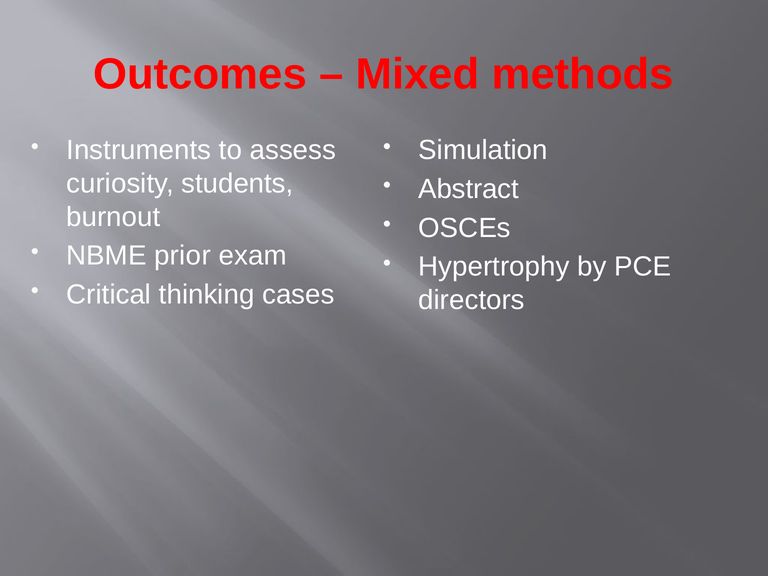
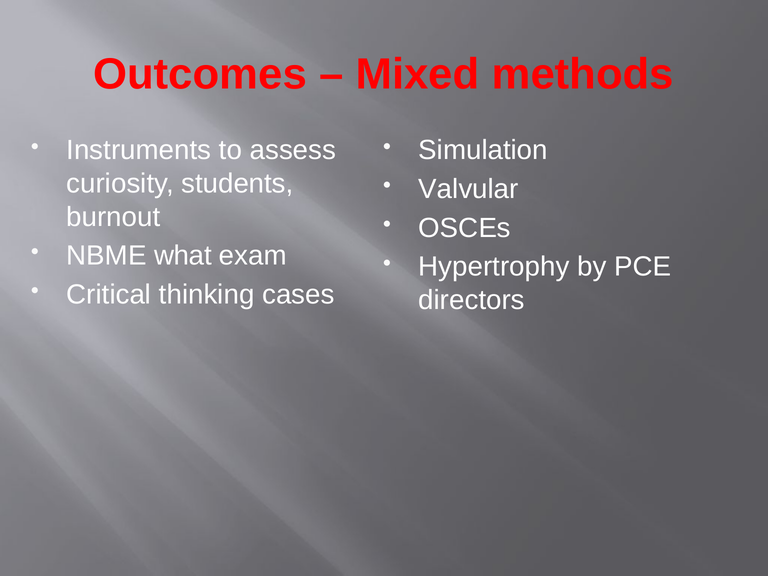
Abstract: Abstract -> Valvular
prior: prior -> what
